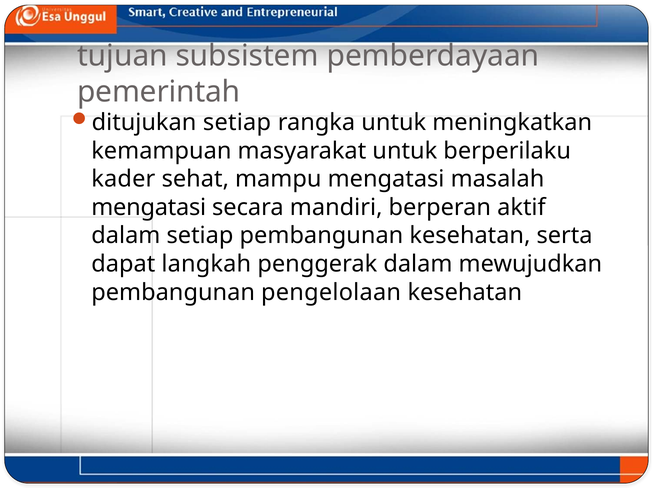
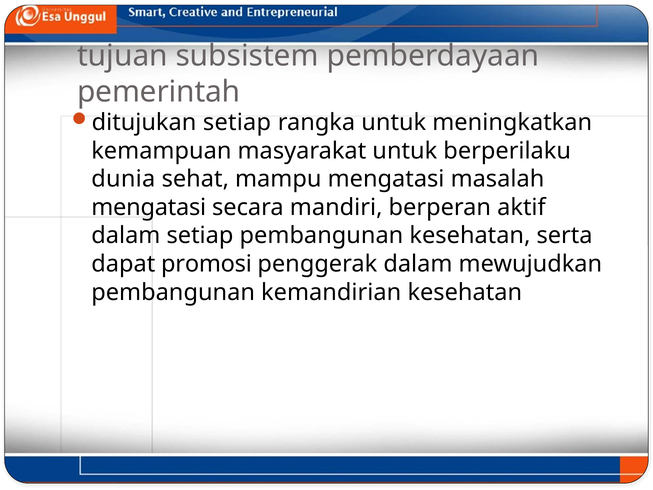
kader: kader -> dunia
langkah: langkah -> promosi
pengelolaan: pengelolaan -> kemandirian
